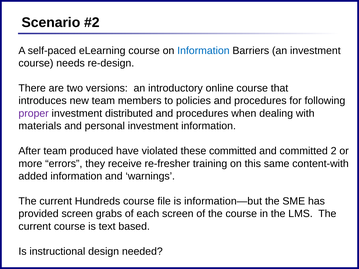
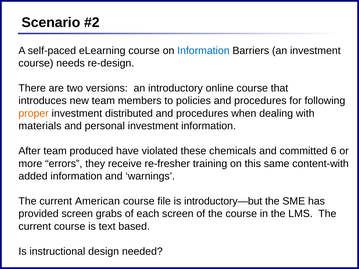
proper colour: purple -> orange
these committed: committed -> chemicals
2: 2 -> 6
Hundreds: Hundreds -> American
information—but: information—but -> introductory—but
